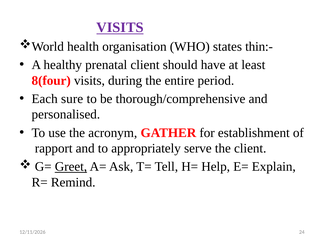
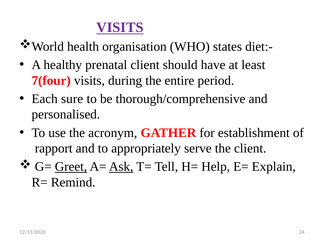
thin:-: thin:- -> diet:-
8(four: 8(four -> 7(four
Ask underline: none -> present
